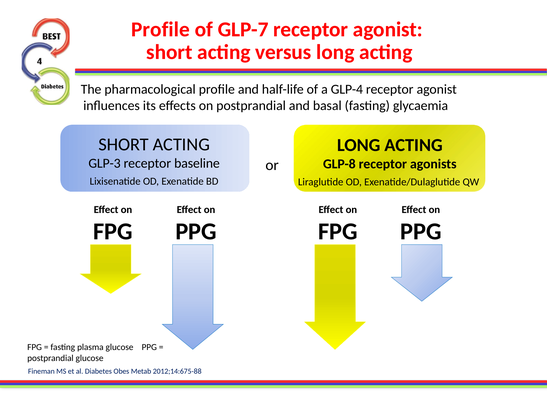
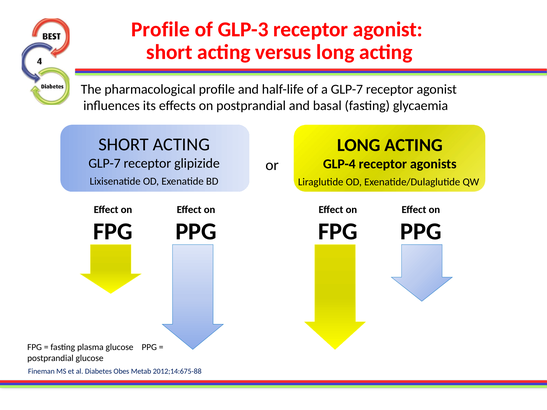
GLP-7: GLP-7 -> GLP-3
a GLP-4: GLP-4 -> GLP-7
GLP-3 at (105, 163): GLP-3 -> GLP-7
baseline: baseline -> glipizide
GLP-8: GLP-8 -> GLP-4
